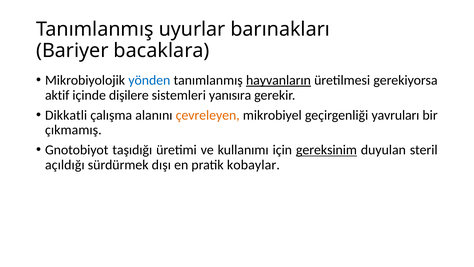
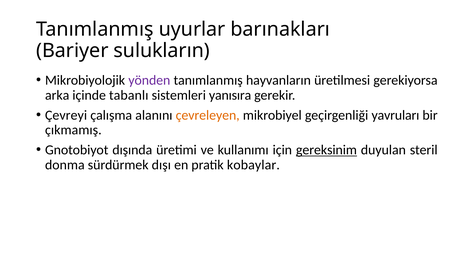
bacaklara: bacaklara -> sulukların
yönden colour: blue -> purple
hayvanların underline: present -> none
aktif: aktif -> arka
dişilere: dişilere -> tabanlı
Dikkatli: Dikkatli -> Çevreyi
taşıdığı: taşıdığı -> dışında
açıldığı: açıldığı -> donma
